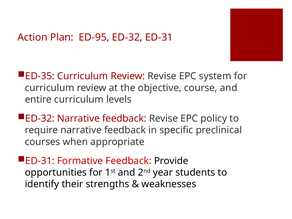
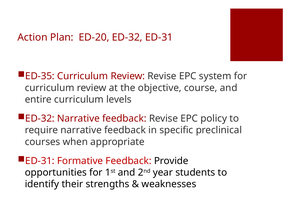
ED-95: ED-95 -> ED-20
